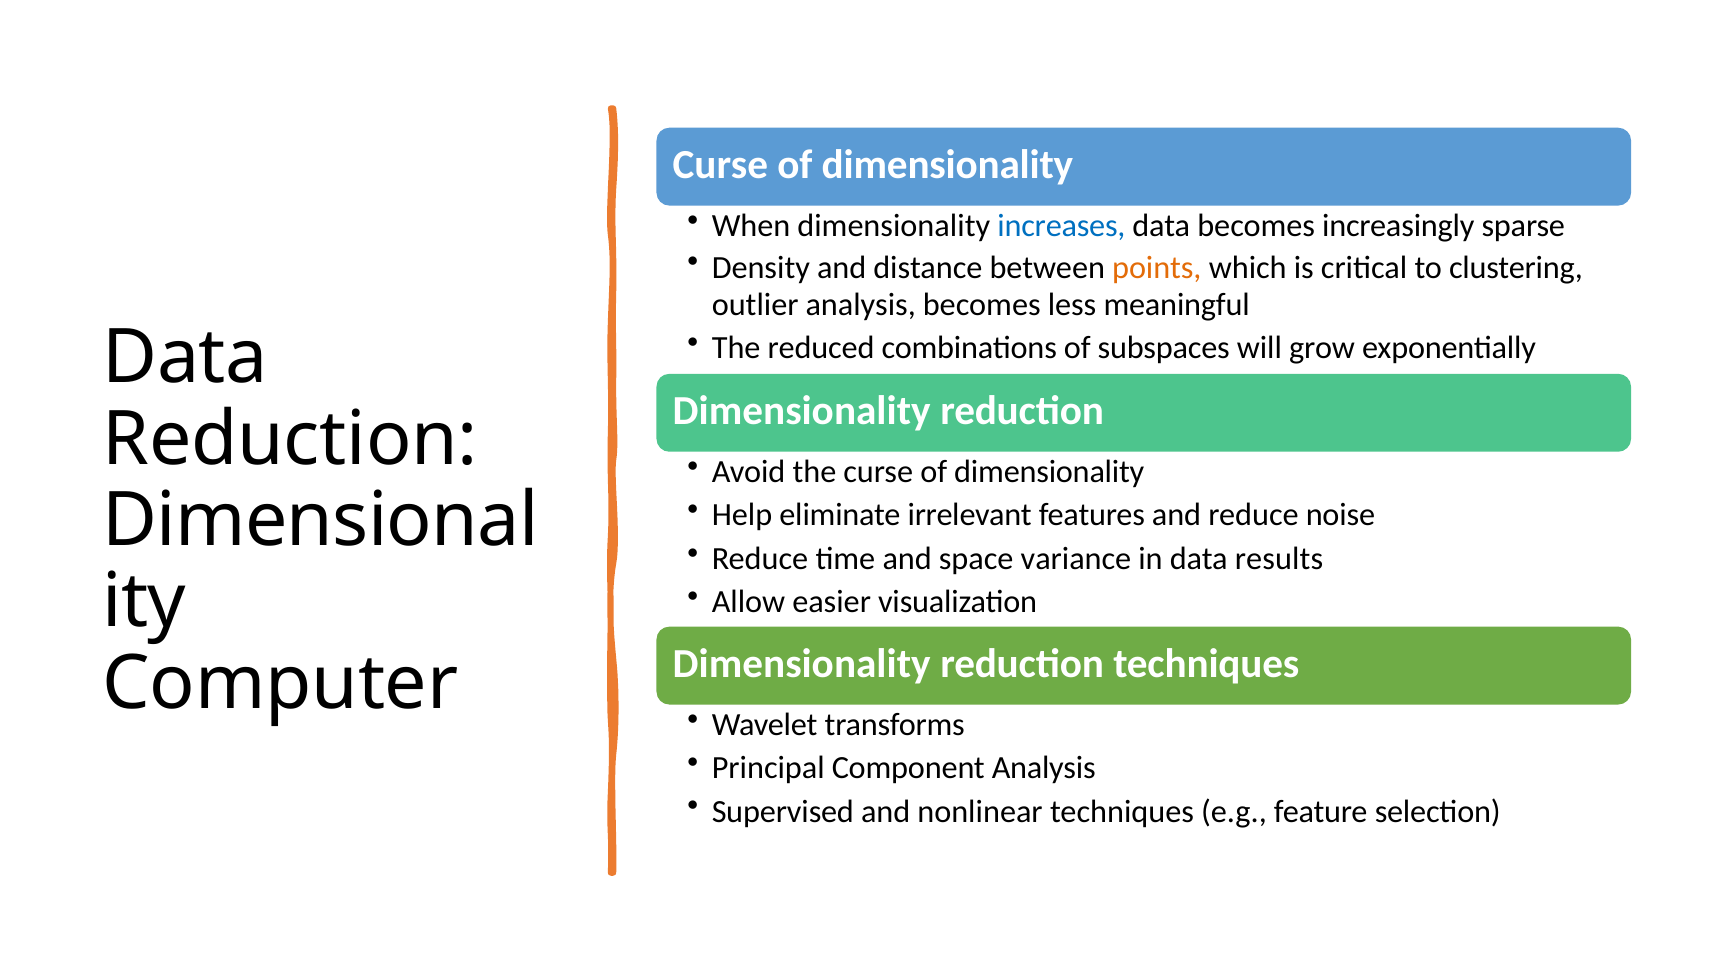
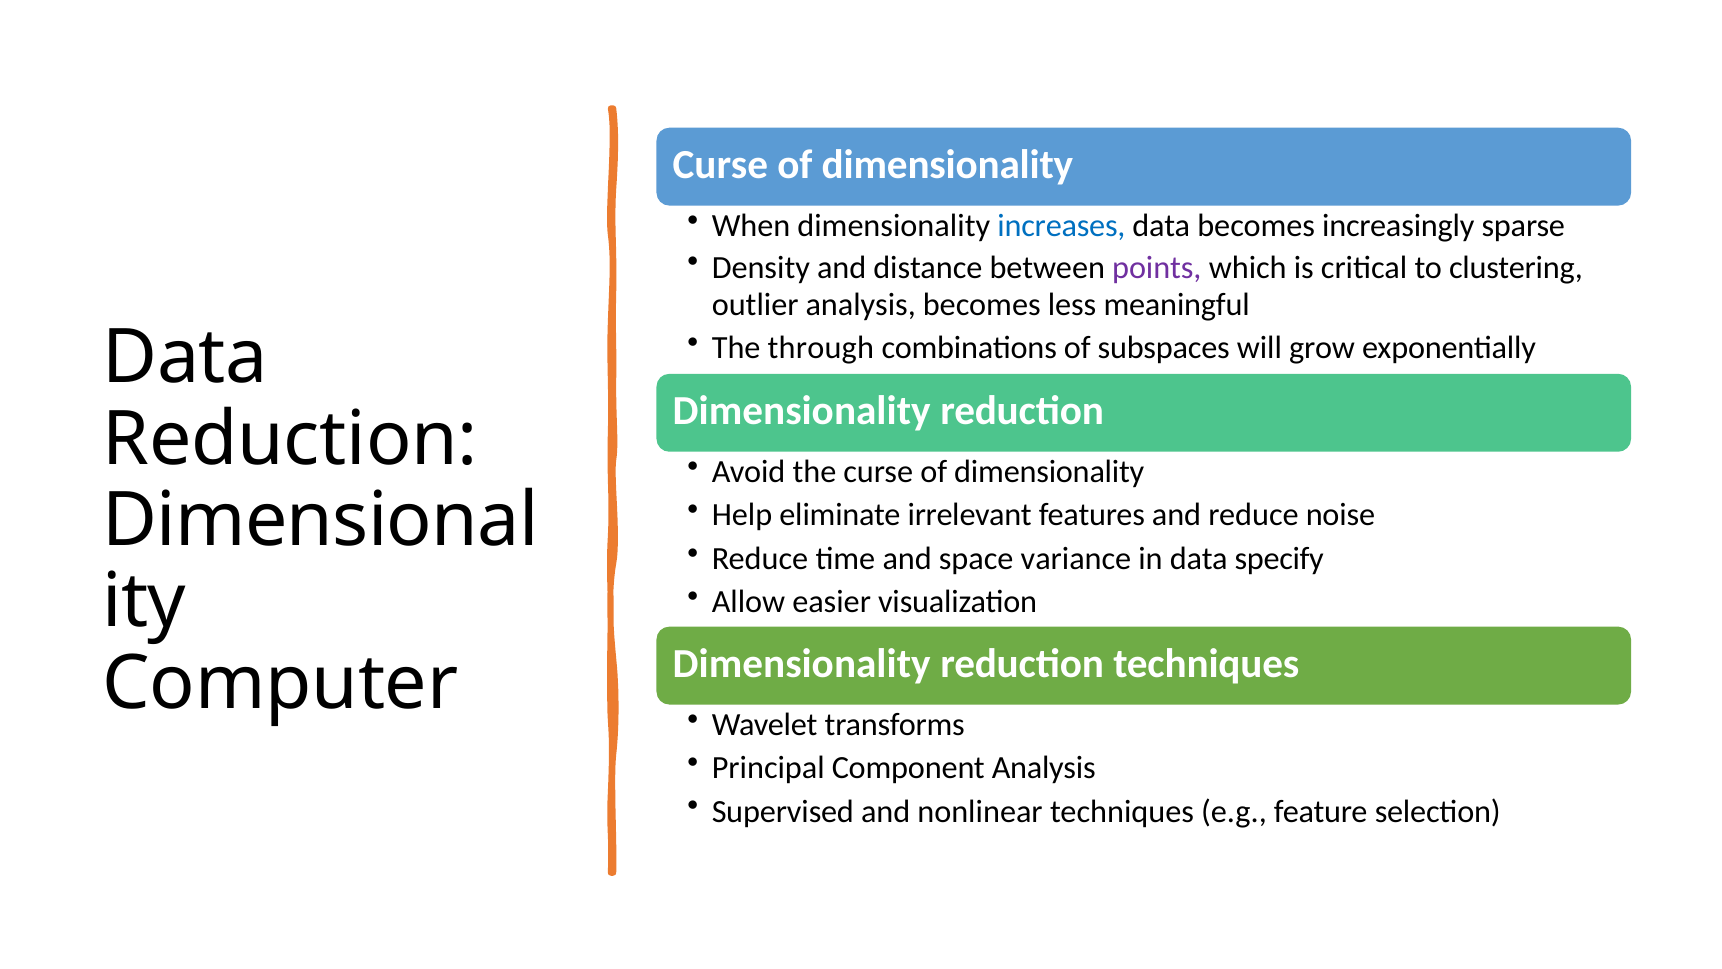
points colour: orange -> purple
reduced: reduced -> through
results: results -> specify
